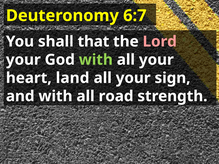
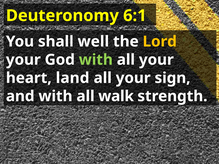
6:7: 6:7 -> 6:1
that: that -> well
Lord colour: pink -> yellow
road: road -> walk
